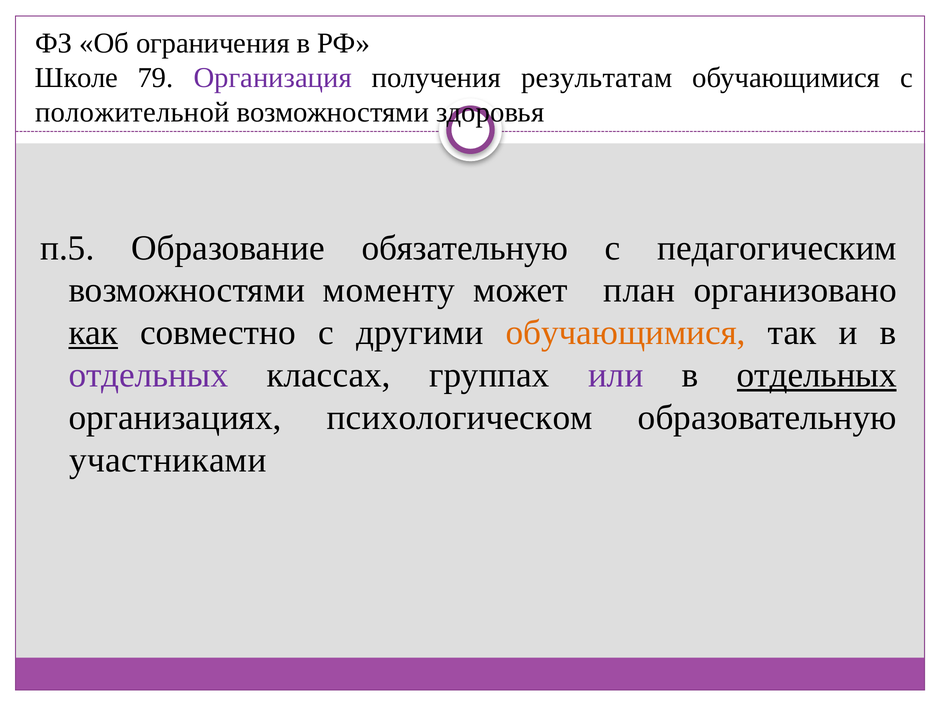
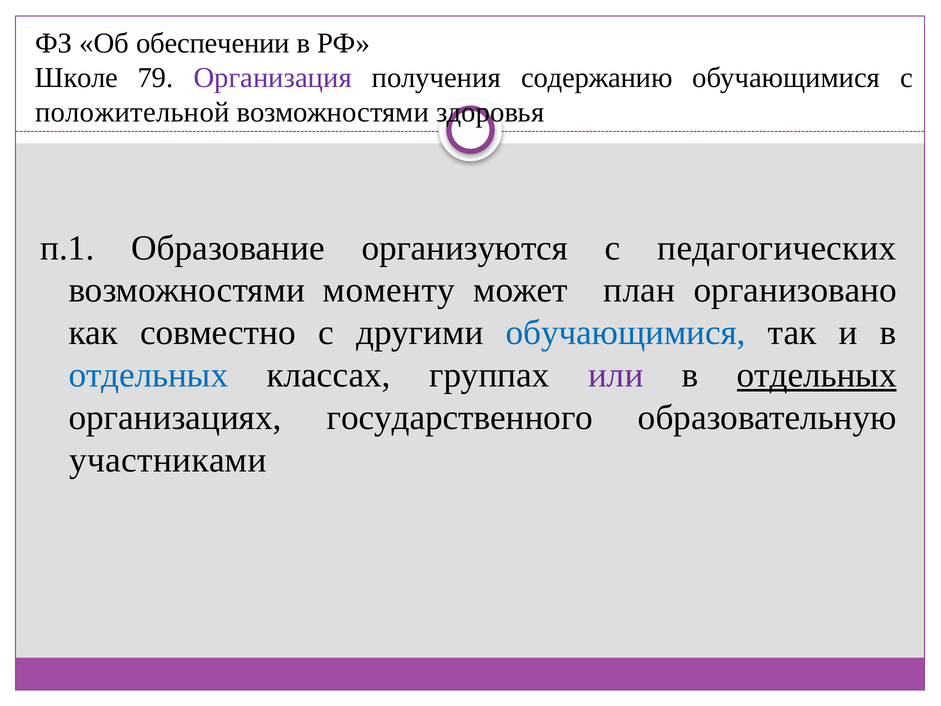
ограничения: ограничения -> обеспечении
результатам: результатам -> содержанию
п.5: п.5 -> п.1
обязательную: обязательную -> организуются
педагогическим: педагогическим -> педагогических
как underline: present -> none
обучающимися at (626, 333) colour: orange -> blue
отдельных at (148, 375) colour: purple -> blue
психологическом: психологическом -> государственного
